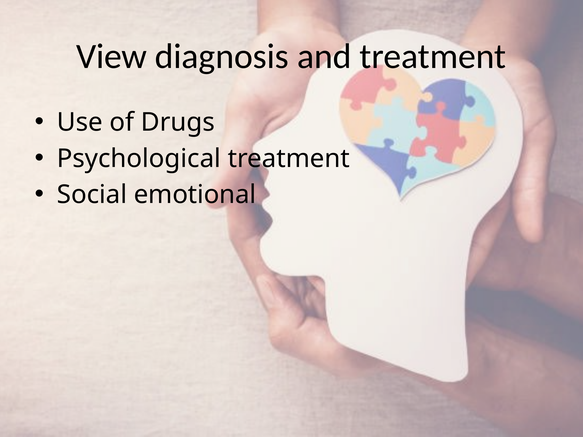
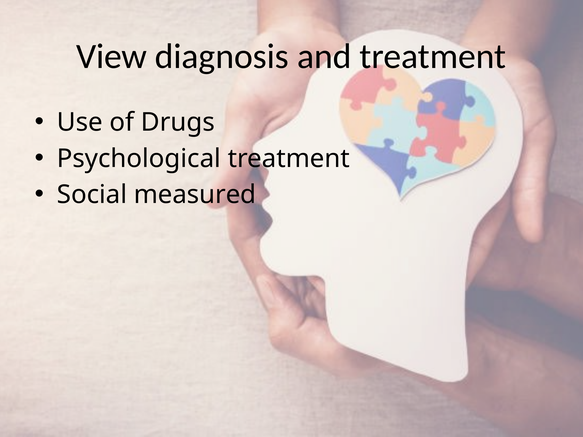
emotional: emotional -> measured
